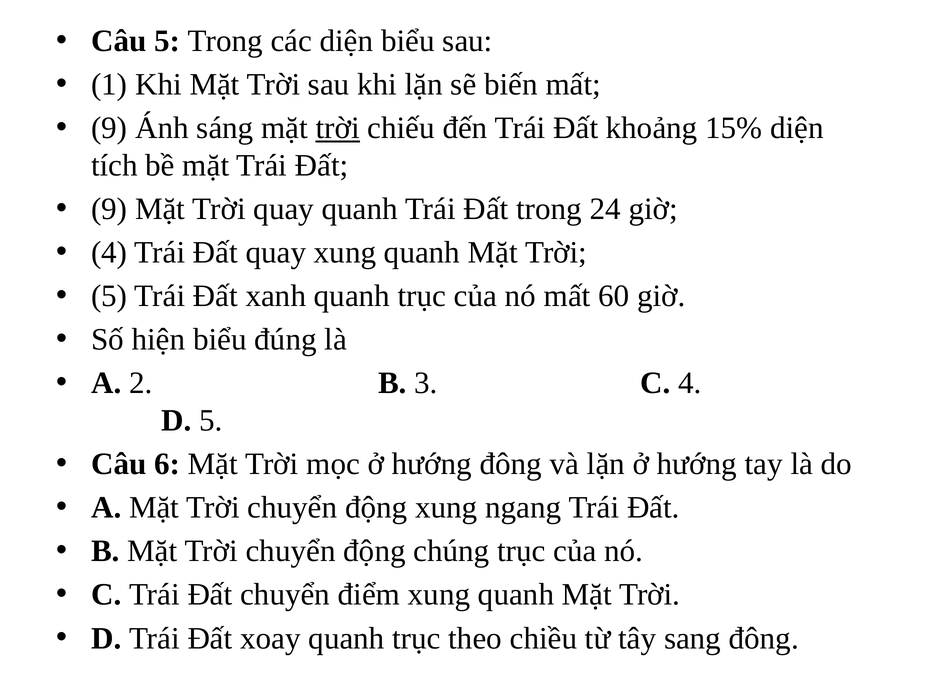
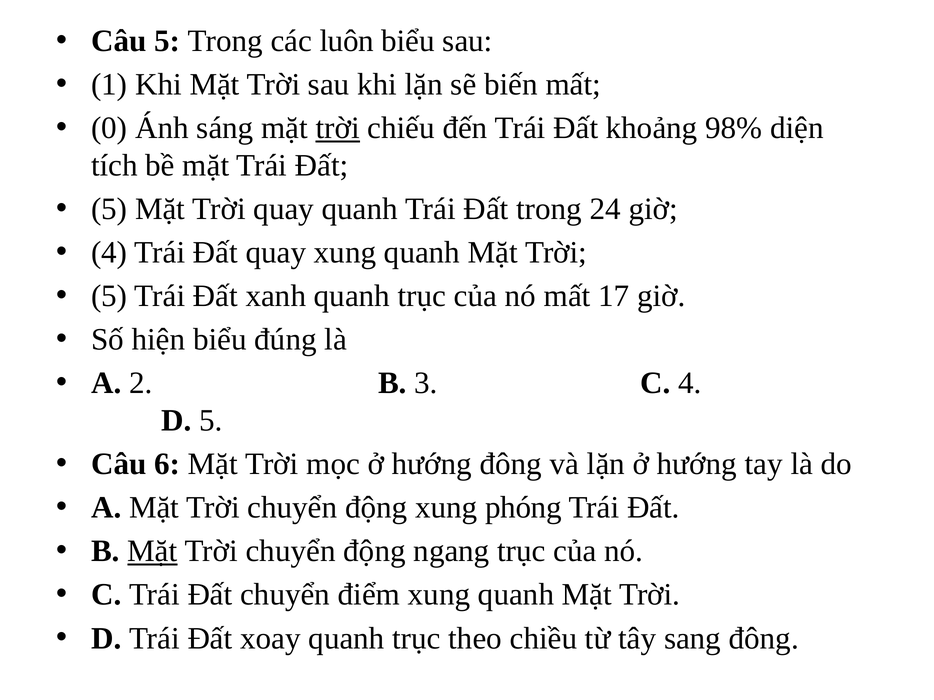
các diện: diện -> luôn
9 at (109, 128): 9 -> 0
15%: 15% -> 98%
9 at (109, 209): 9 -> 5
60: 60 -> 17
ngang: ngang -> phóng
Mặt at (152, 552) underline: none -> present
chúng: chúng -> ngang
